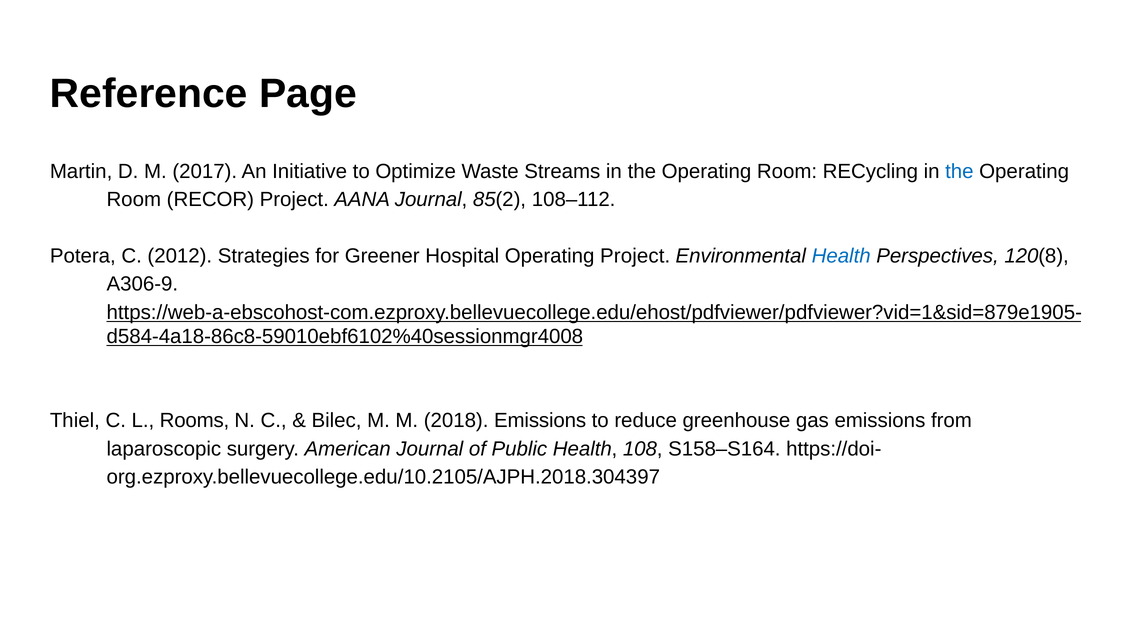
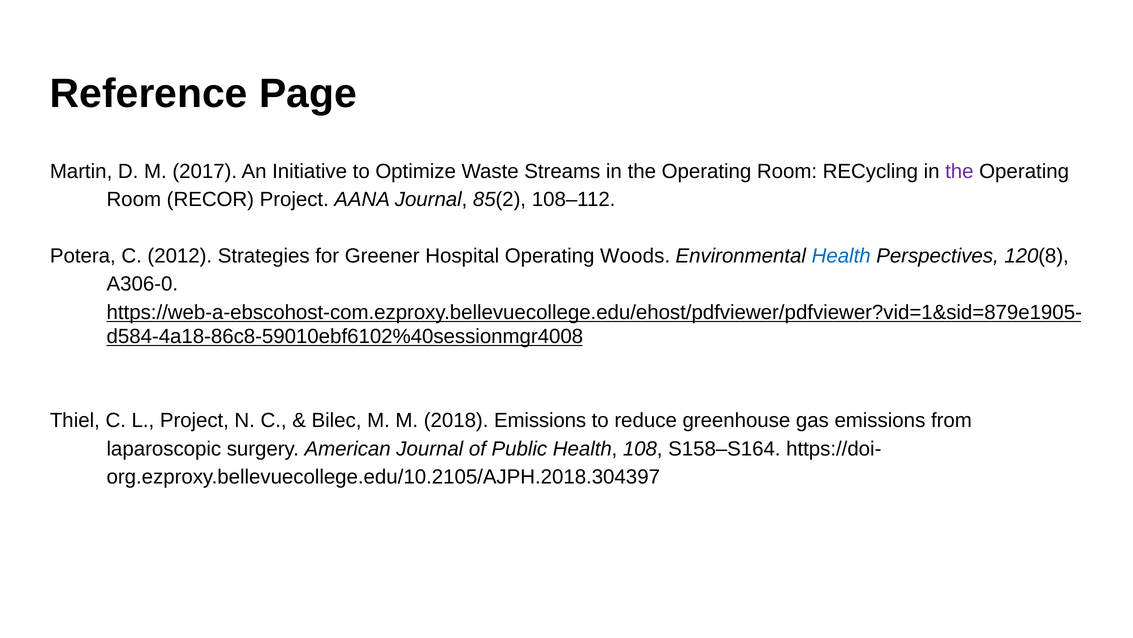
the at (959, 171) colour: blue -> purple
Operating Project: Project -> Woods
A306-9: A306-9 -> A306-0
L Rooms: Rooms -> Project
